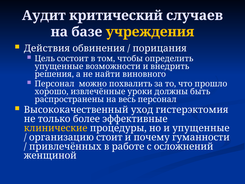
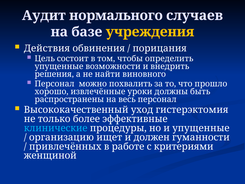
критический: критический -> нормального
клинические colour: yellow -> light blue
стоит: стоит -> ищет
почему: почему -> должен
осложнений: осложнений -> критериями
